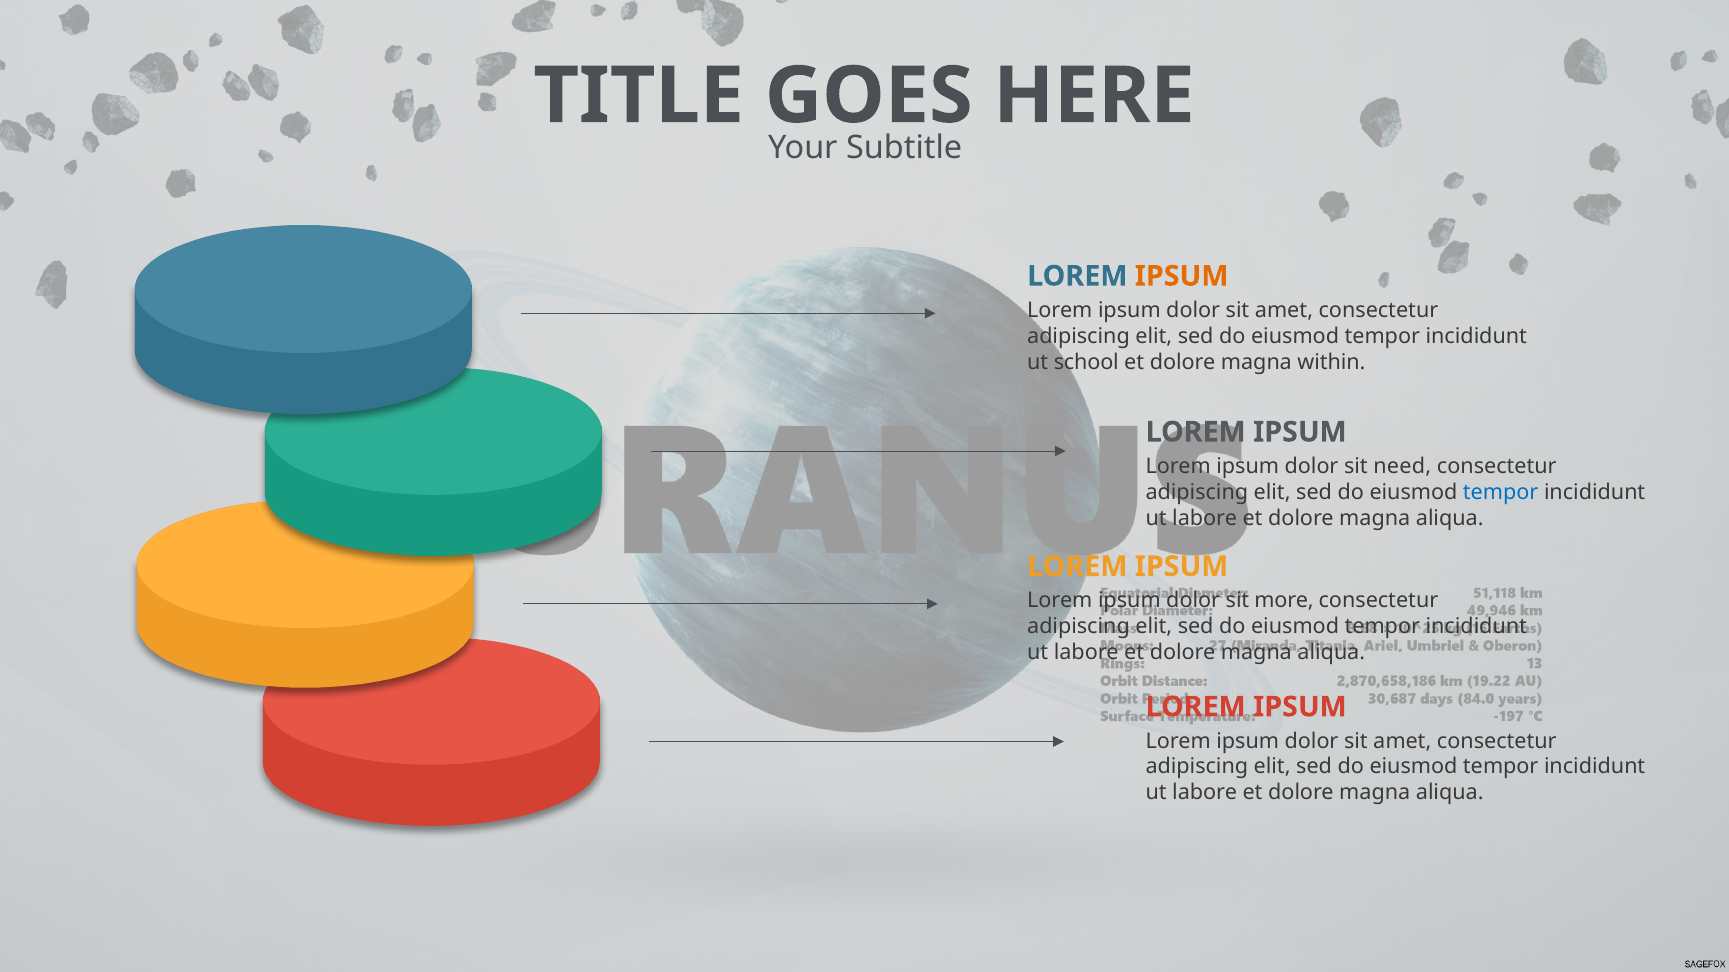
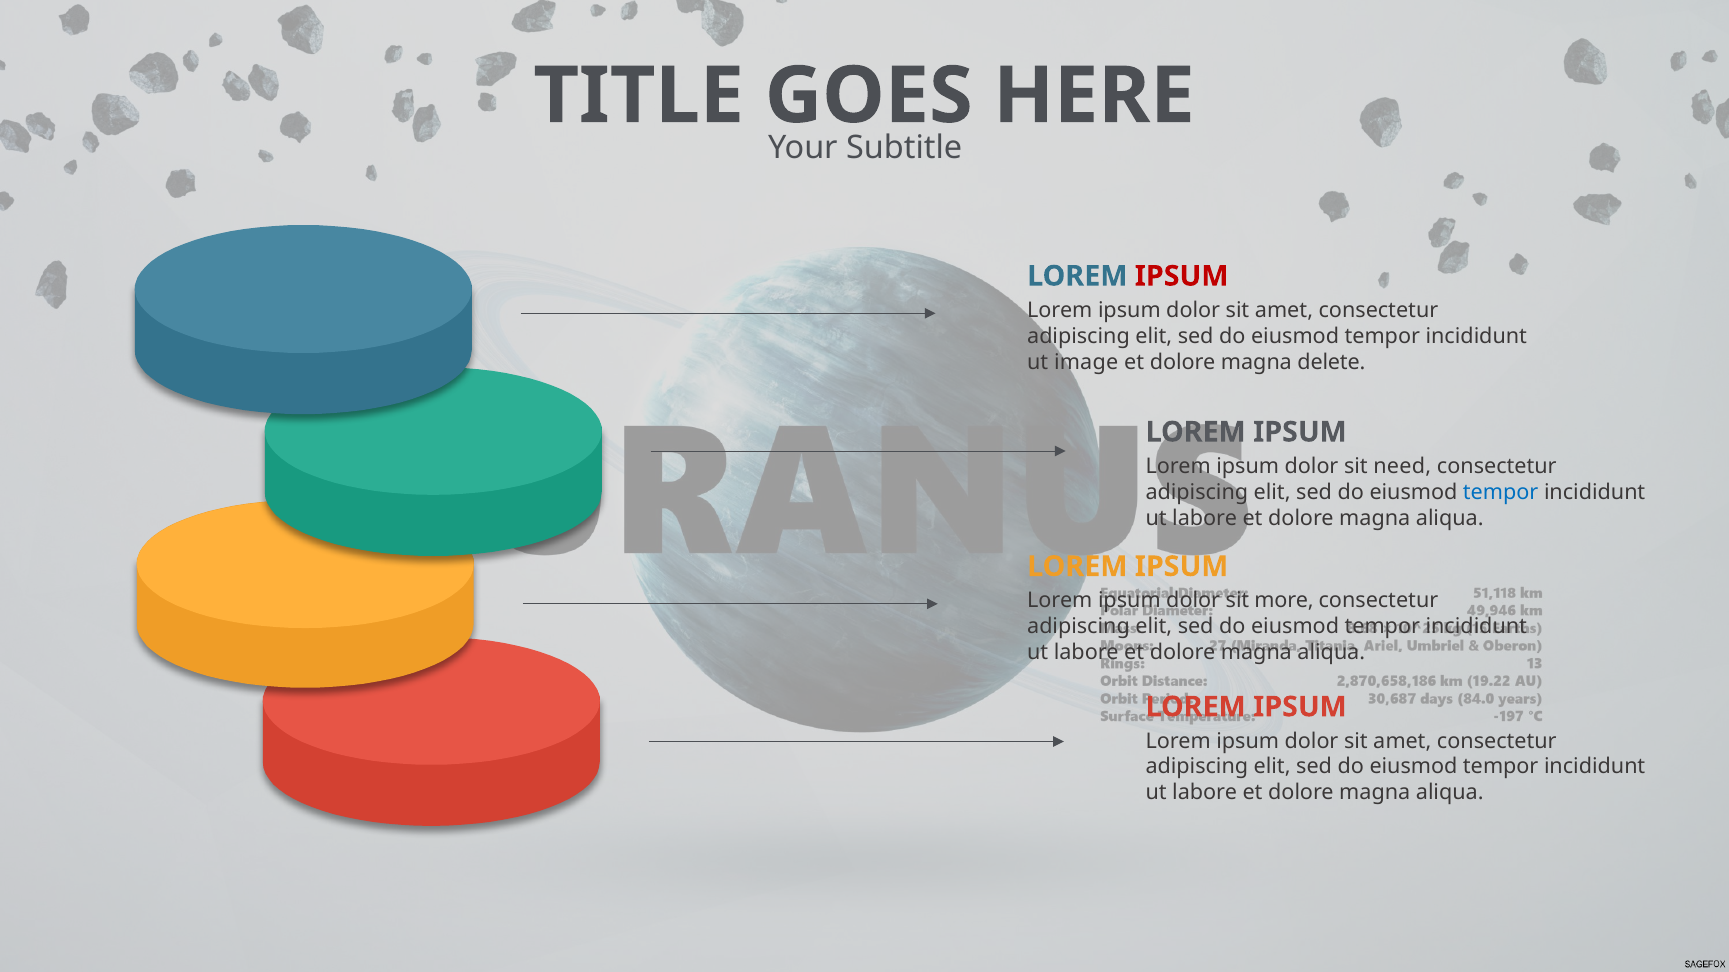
IPSUM at (1182, 276) colour: orange -> red
school: school -> image
within: within -> delete
